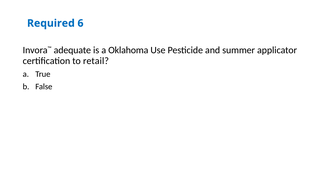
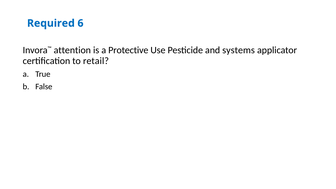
adequate: adequate -> attention
Oklahoma: Oklahoma -> Protective
summer: summer -> systems
